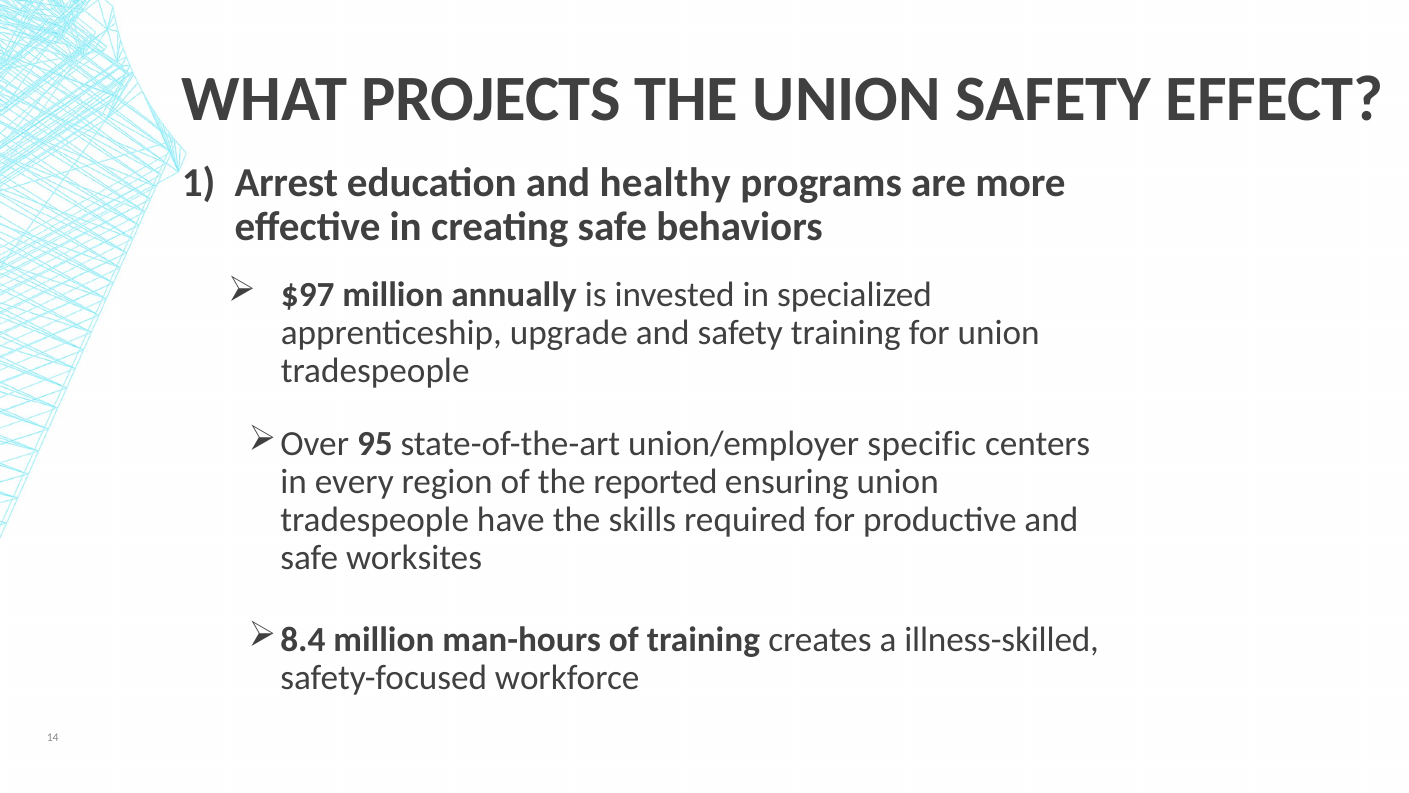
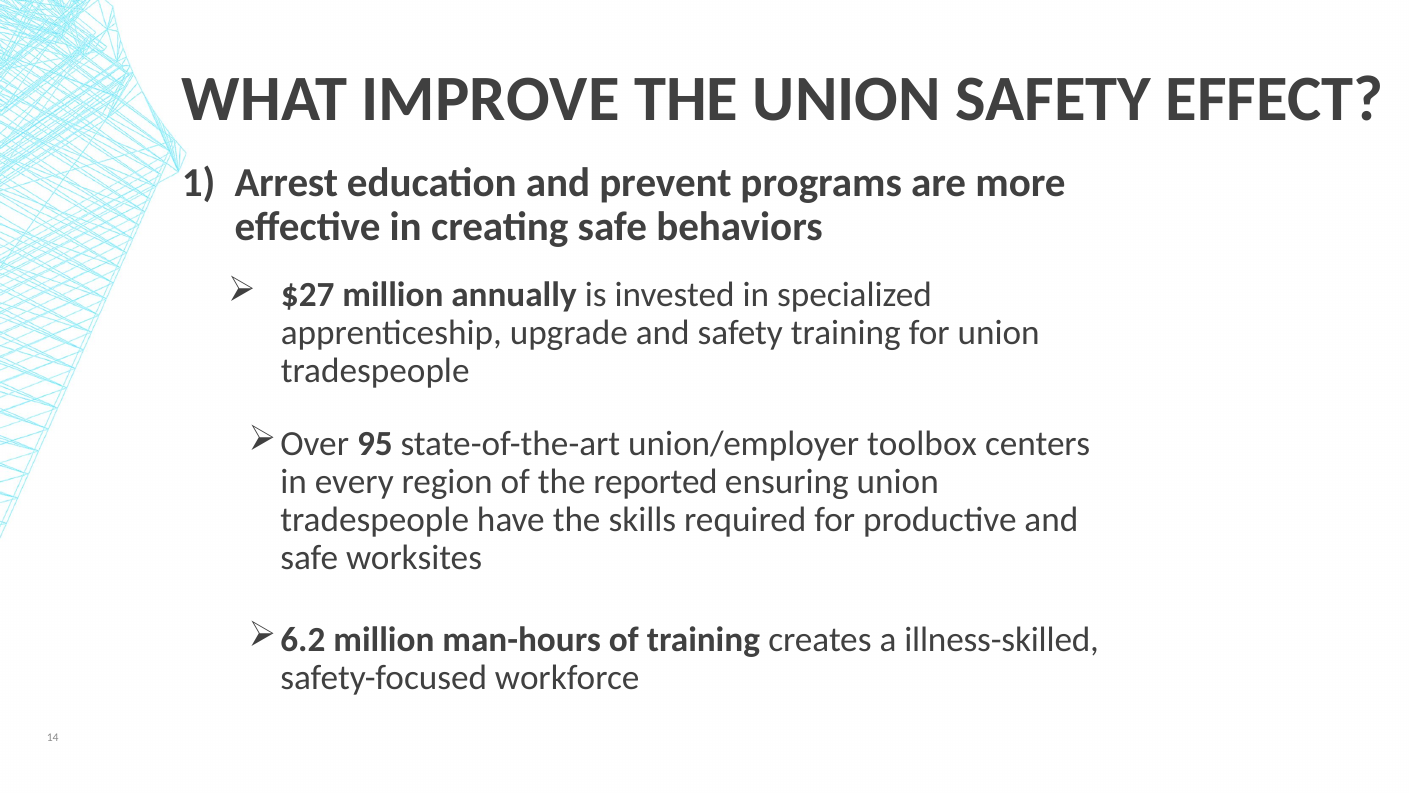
PROJECTS: PROJECTS -> IMPROVE
healthy: healthy -> prevent
$97: $97 -> $27
specific: specific -> toolbox
8.4: 8.4 -> 6.2
